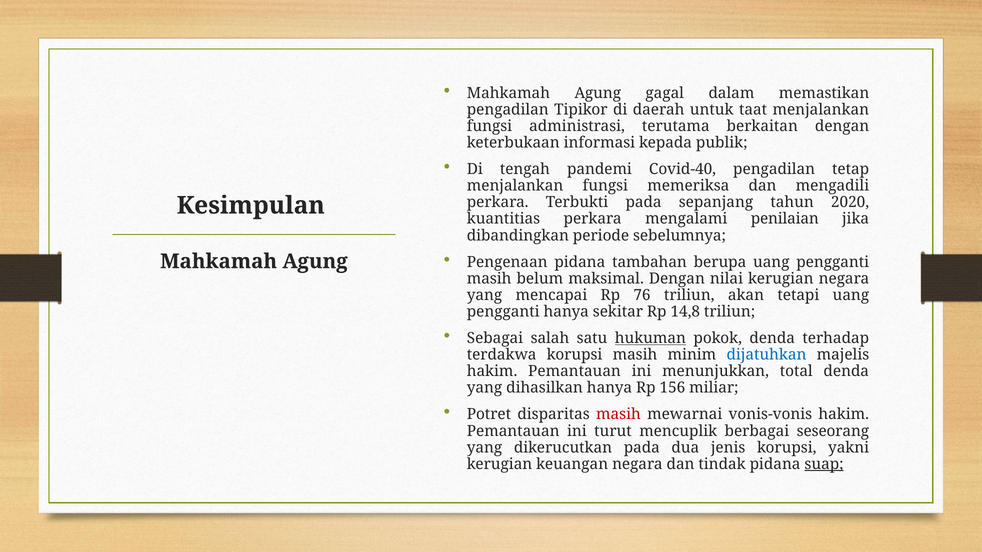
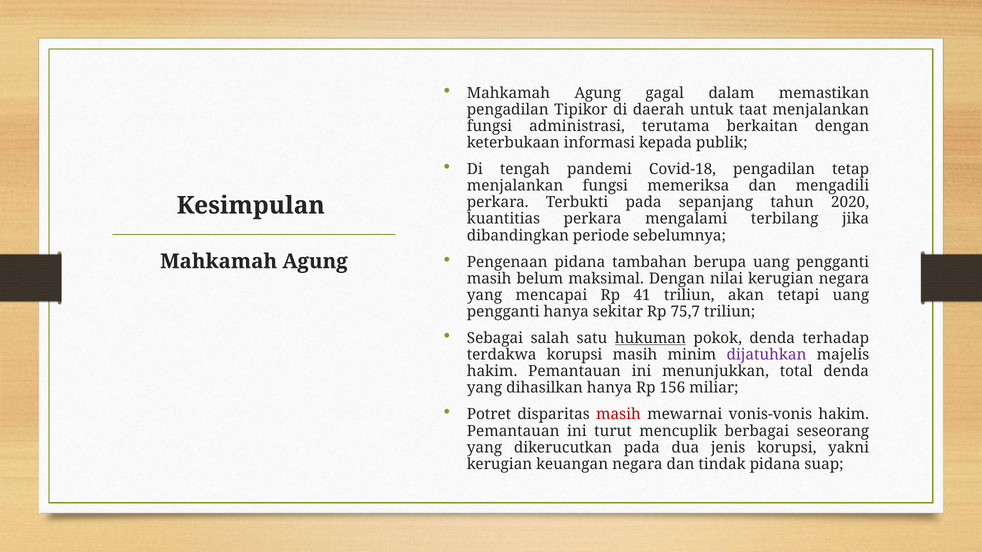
Covid-40: Covid-40 -> Covid-18
penilaian: penilaian -> terbilang
76: 76 -> 41
14,8: 14,8 -> 75,7
dijatuhkan colour: blue -> purple
suap underline: present -> none
